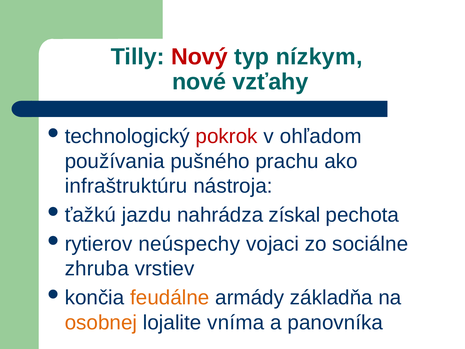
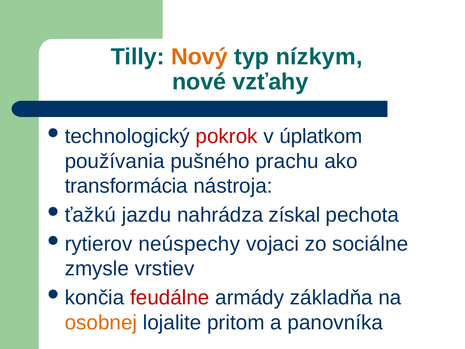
Nový colour: red -> orange
ohľadom: ohľadom -> úplatkom
infraštruktúru: infraštruktúru -> transformácia
zhruba: zhruba -> zmysle
feudálne colour: orange -> red
vníma: vníma -> pritom
